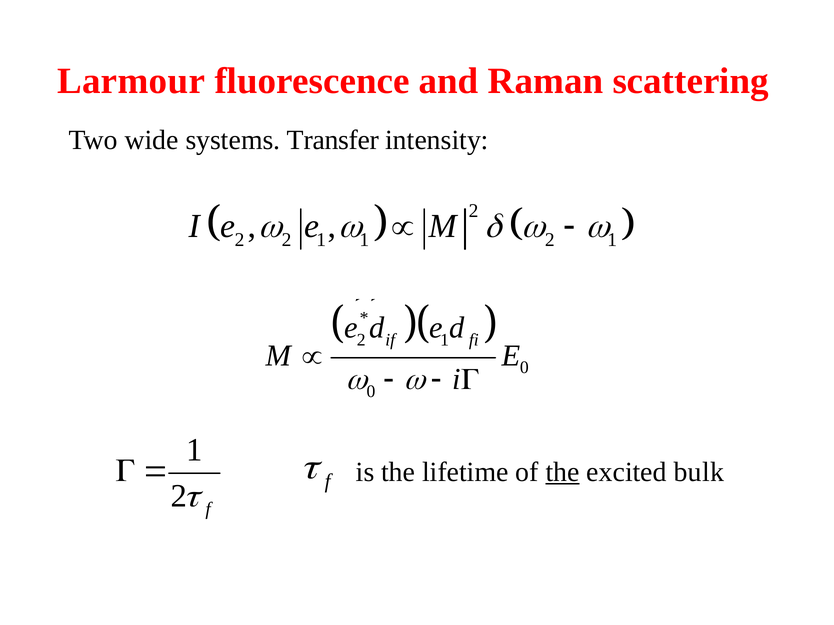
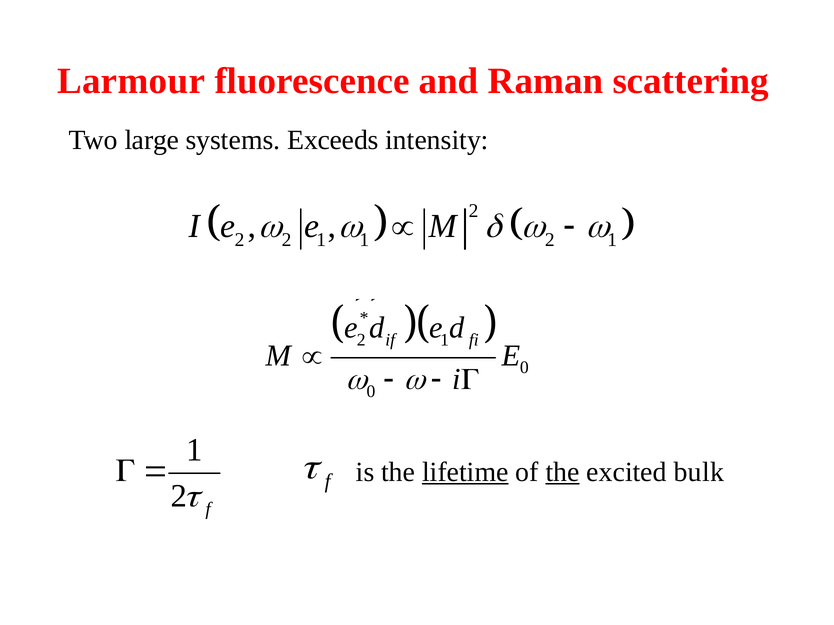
wide: wide -> large
Transfer: Transfer -> Exceeds
lifetime underline: none -> present
